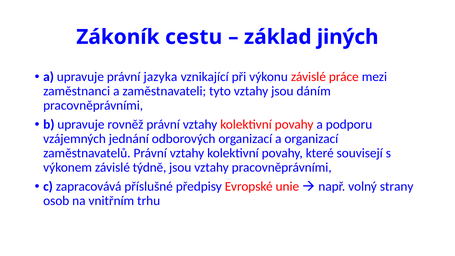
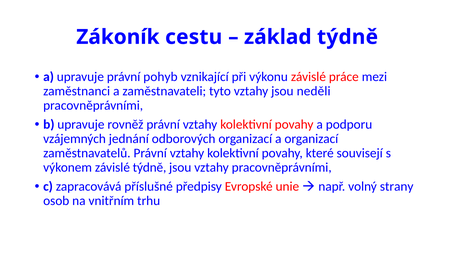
základ jiných: jiných -> týdně
jazyka: jazyka -> pohyb
dáním: dáním -> neděli
